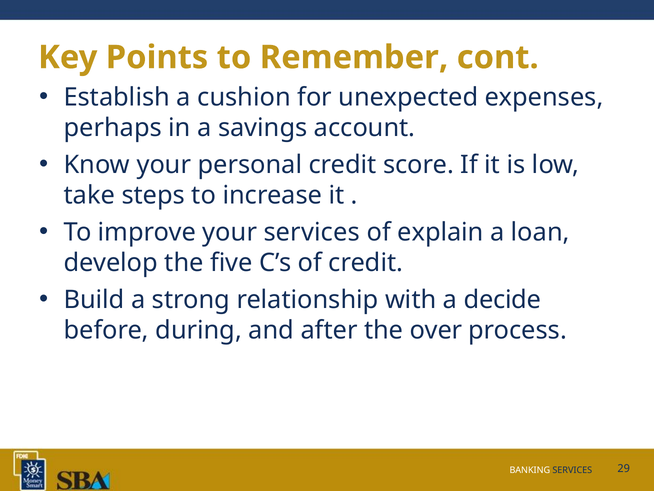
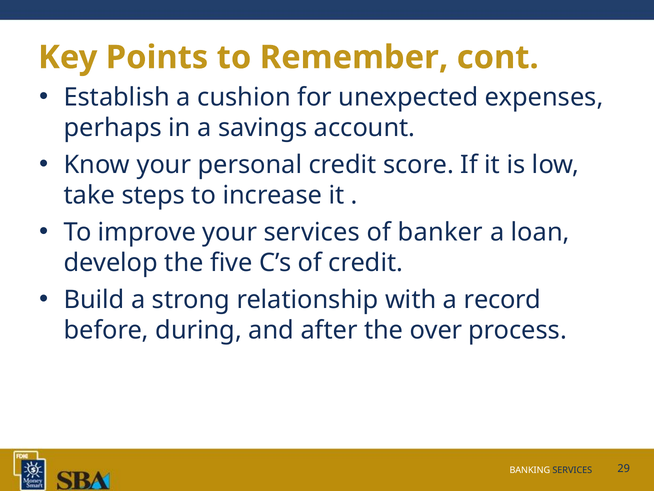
explain: explain -> banker
decide: decide -> record
